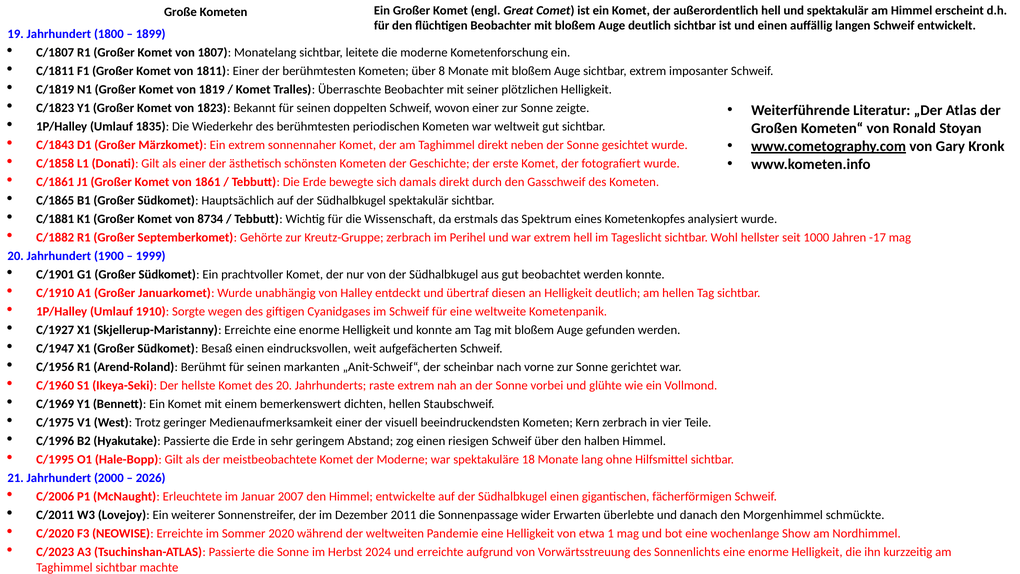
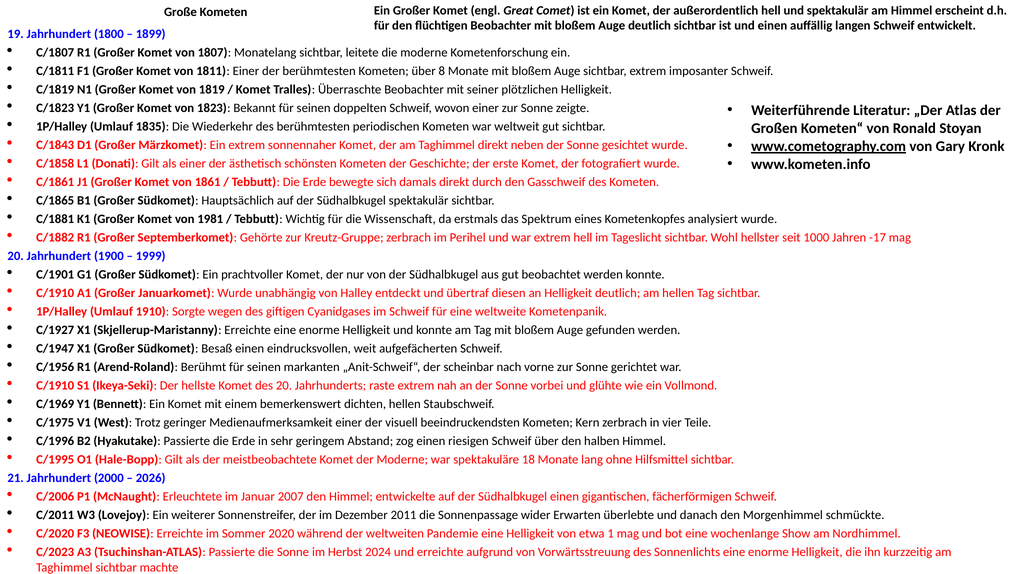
8734: 8734 -> 1981
C/1960 at (55, 385): C/1960 -> C/1910
